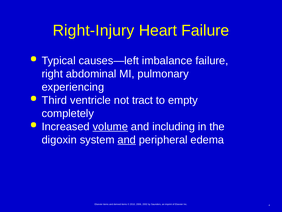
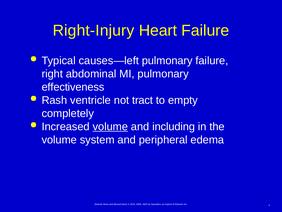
causes—left imbalance: imbalance -> pulmonary
experiencing: experiencing -> effectiveness
Third: Third -> Rash
digoxin at (59, 139): digoxin -> volume
and at (127, 139) underline: present -> none
